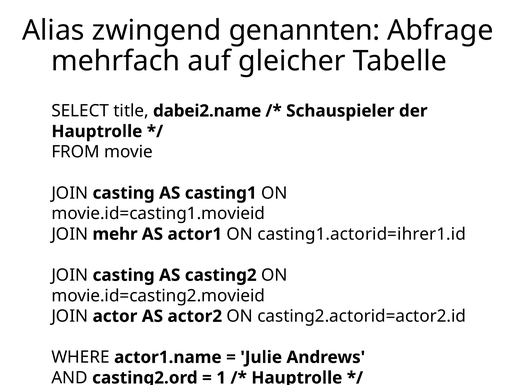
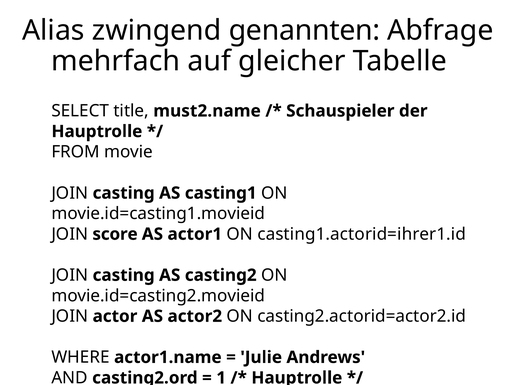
dabei2.name: dabei2.name -> must2.name
mehr: mehr -> score
